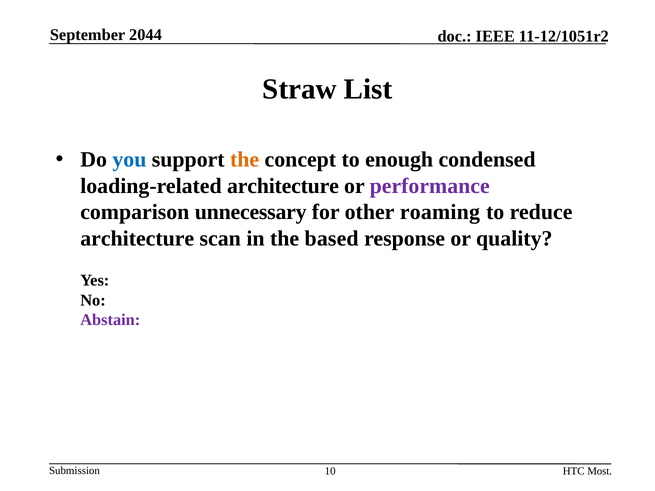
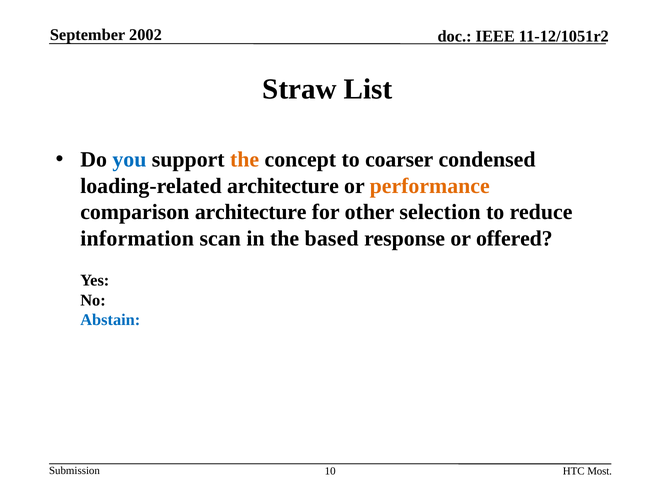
2044: 2044 -> 2002
enough: enough -> coarser
performance colour: purple -> orange
comparison unnecessary: unnecessary -> architecture
roaming: roaming -> selection
architecture at (137, 238): architecture -> information
quality: quality -> offered
Abstain colour: purple -> blue
